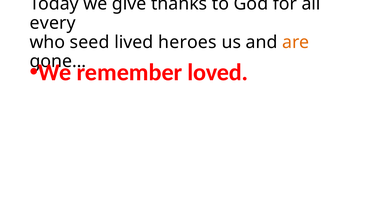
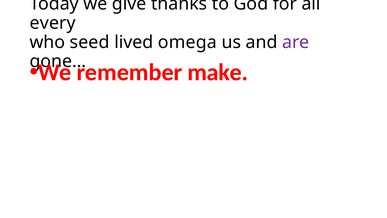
heroes: heroes -> omega
are colour: orange -> purple
loved: loved -> make
